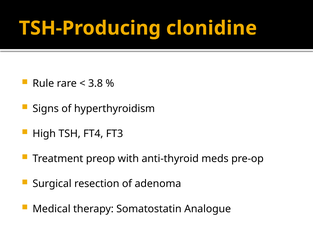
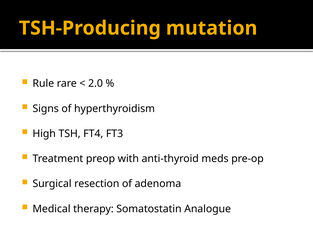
clonidine: clonidine -> mutation
3.8: 3.8 -> 2.0
